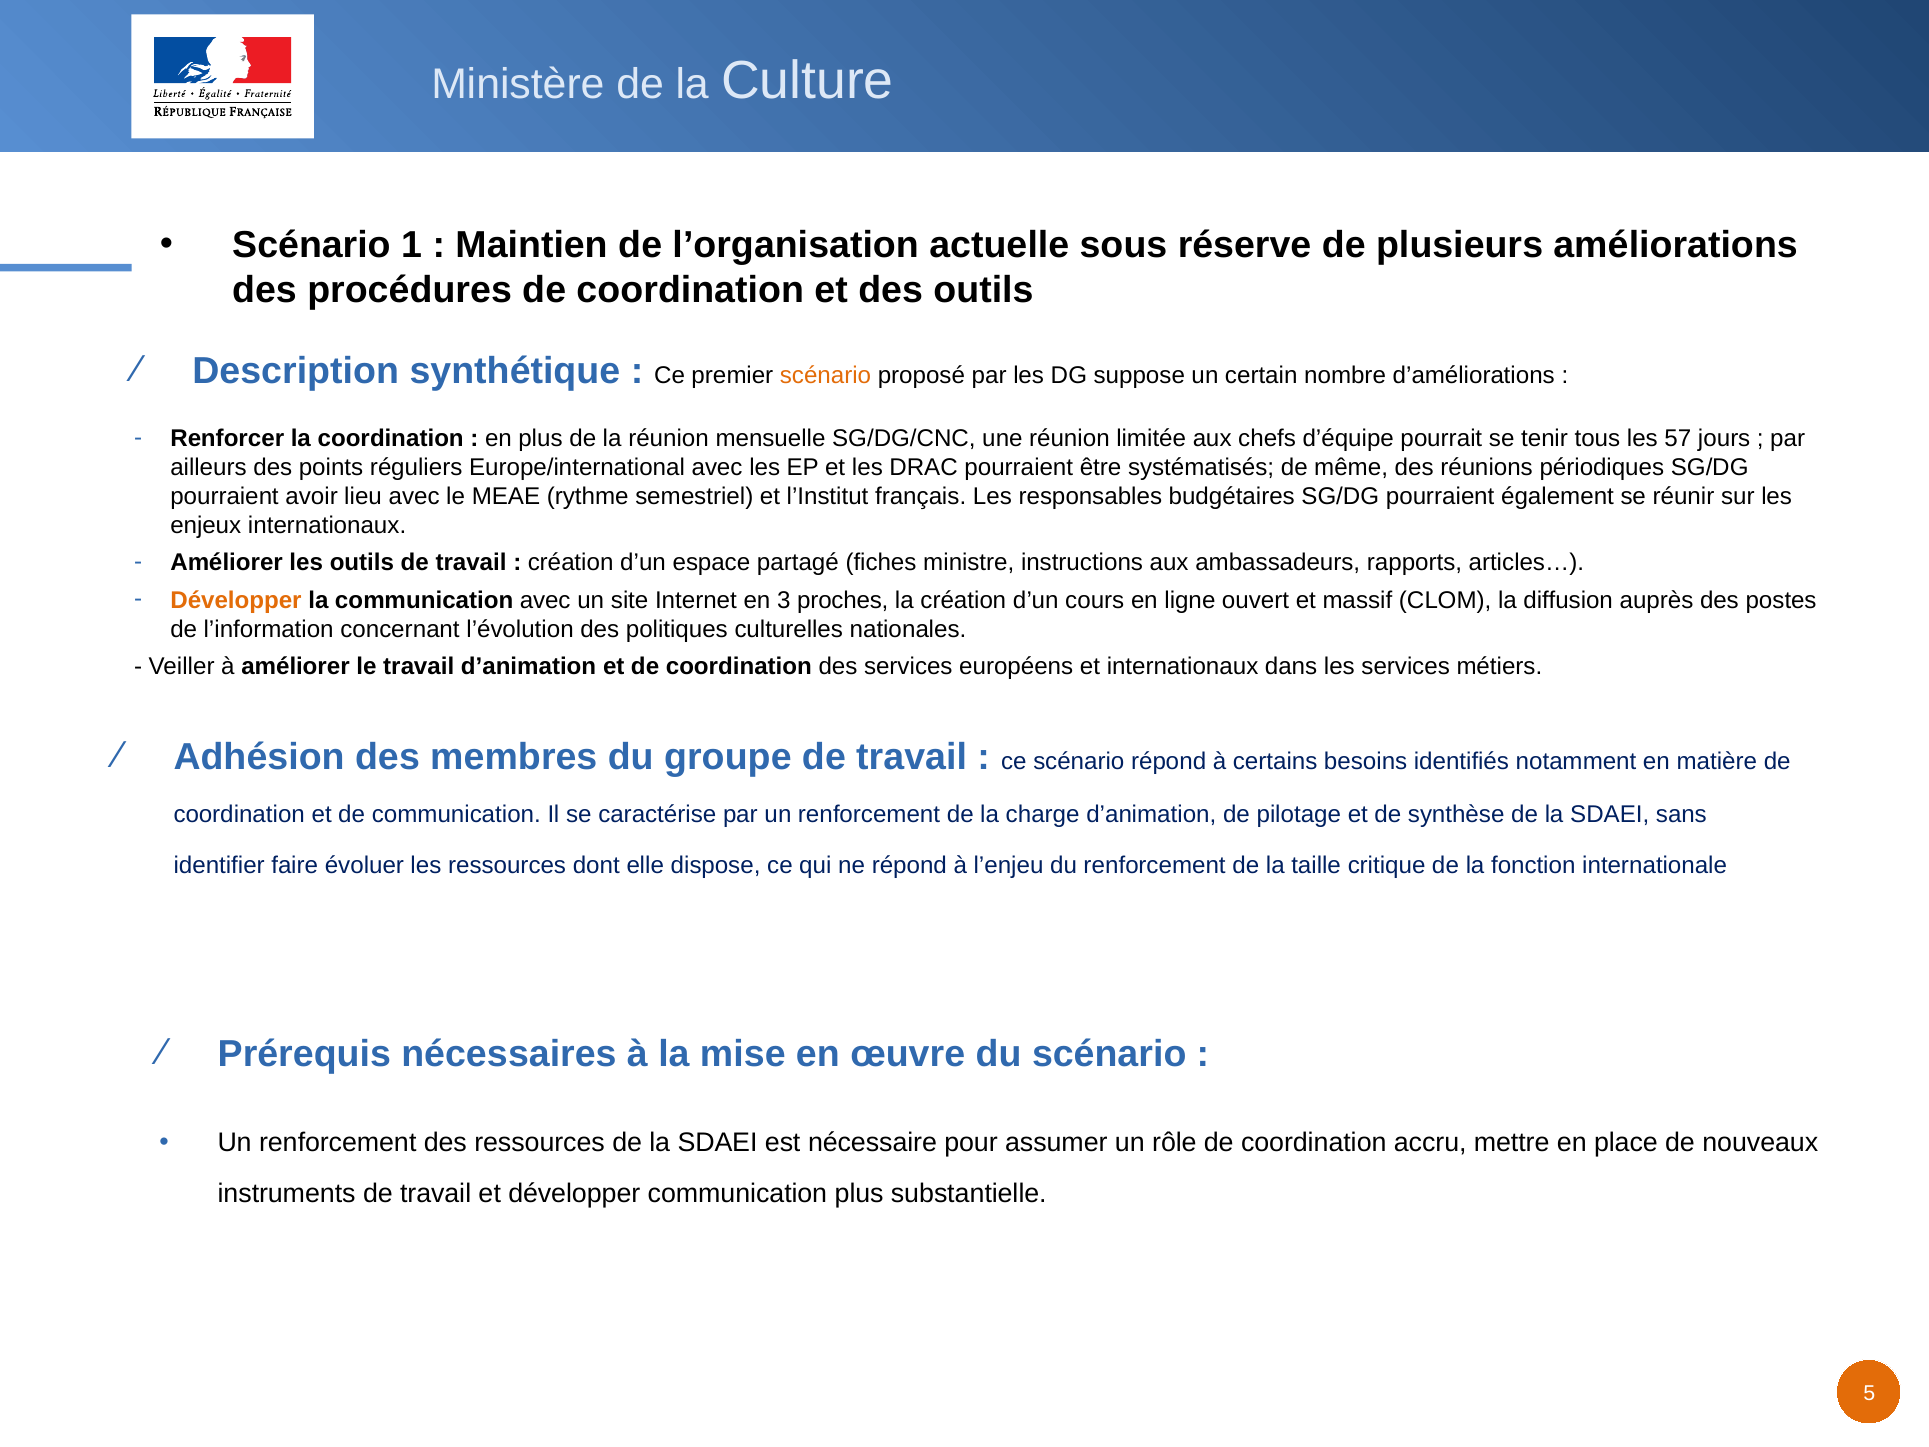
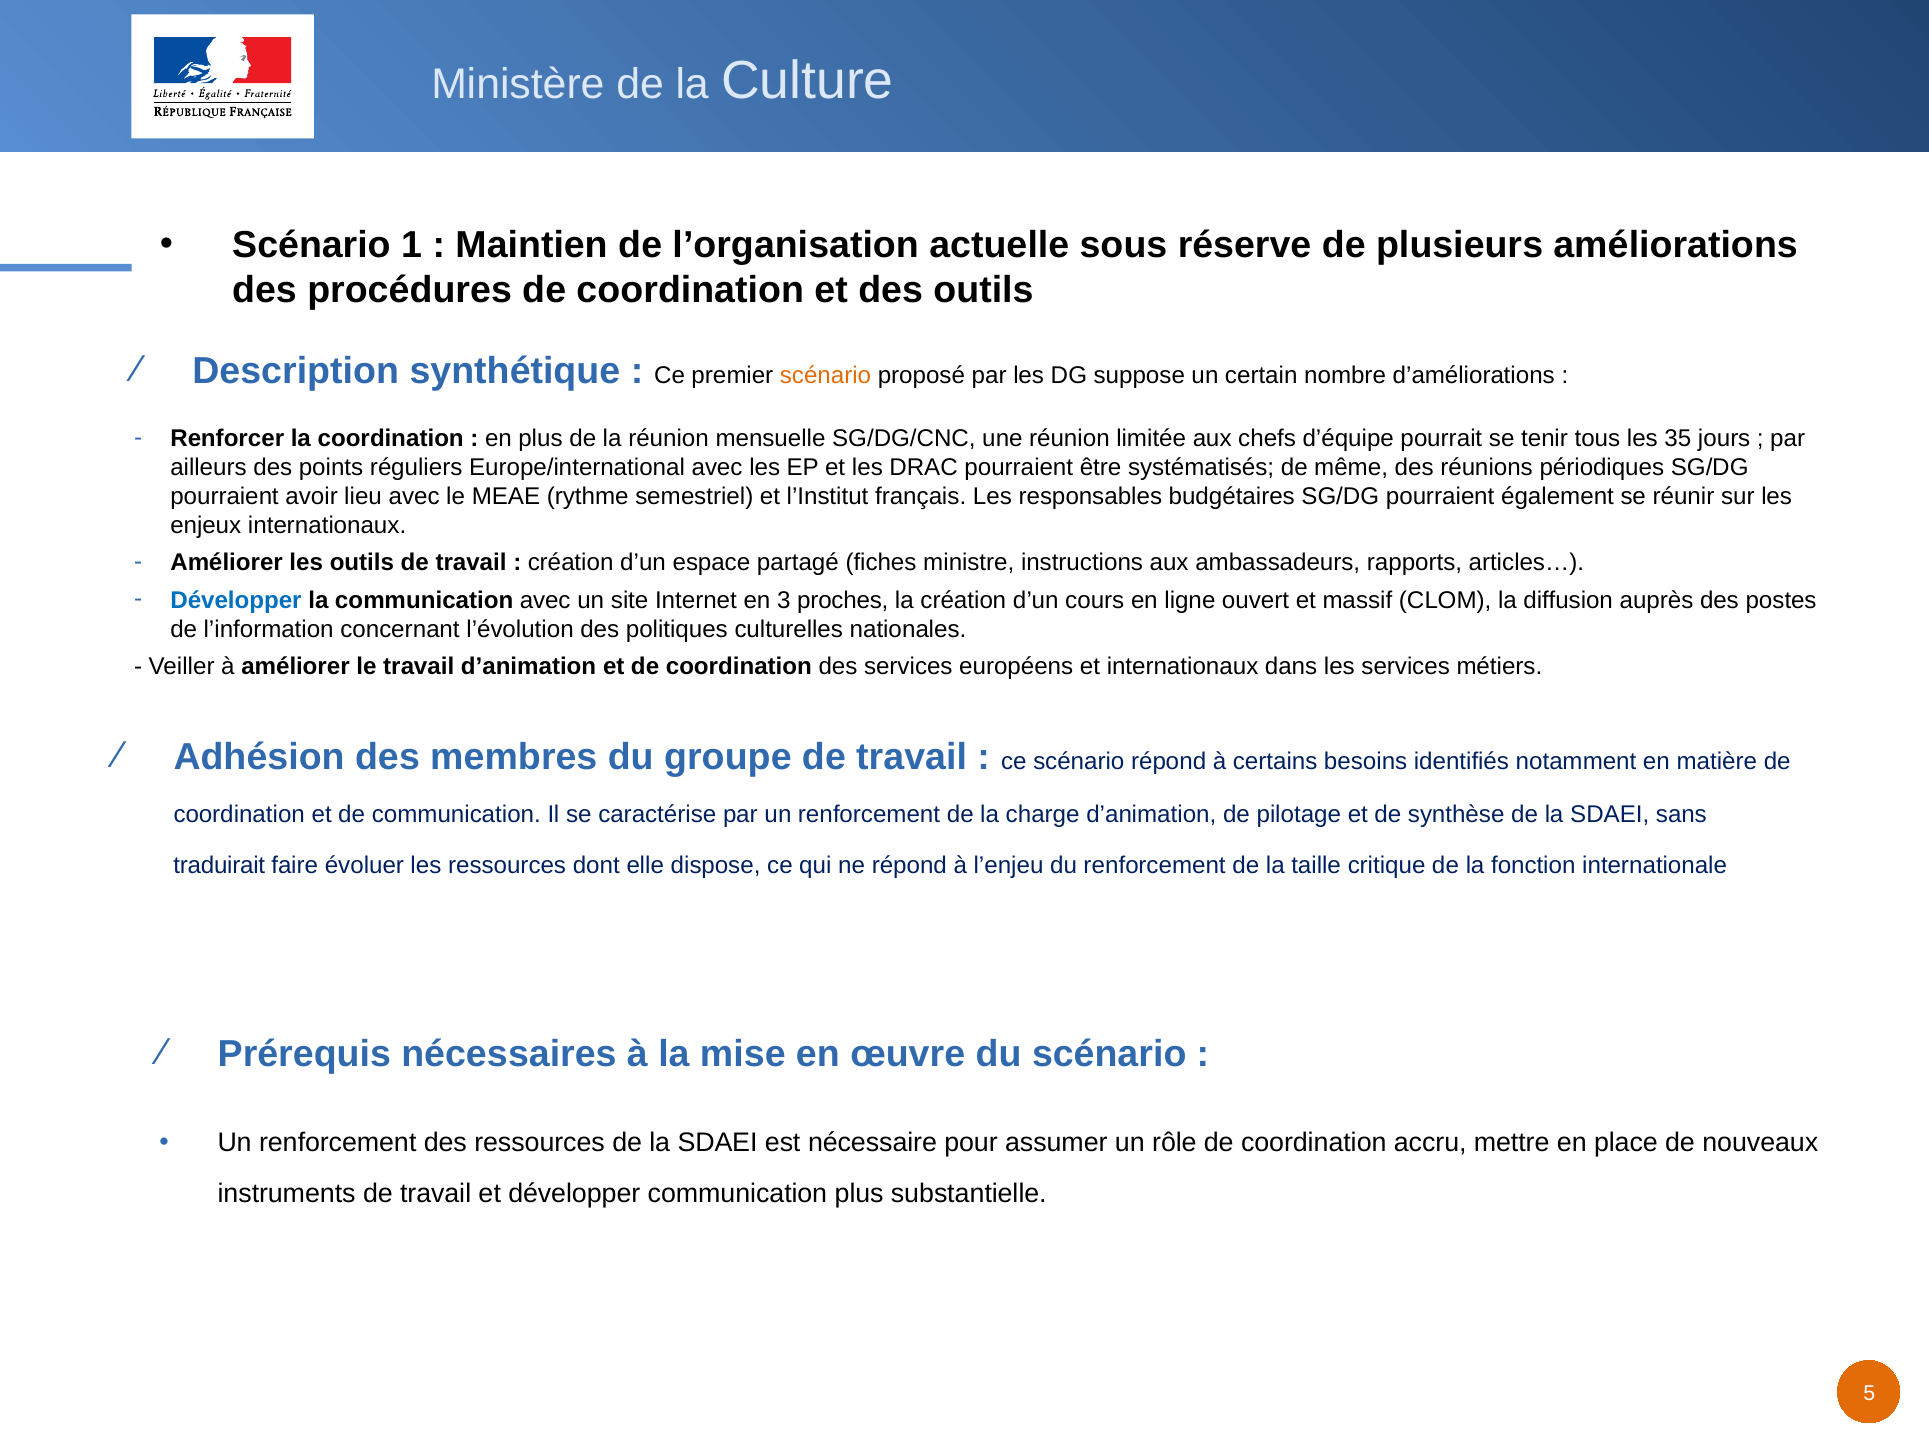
57: 57 -> 35
Développer at (236, 600) colour: orange -> blue
identifier: identifier -> traduirait
